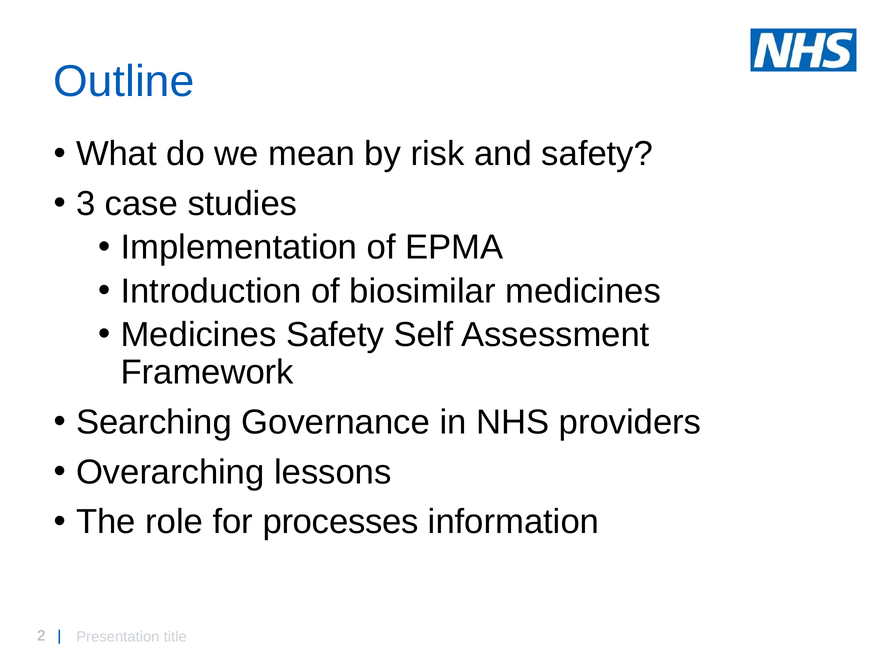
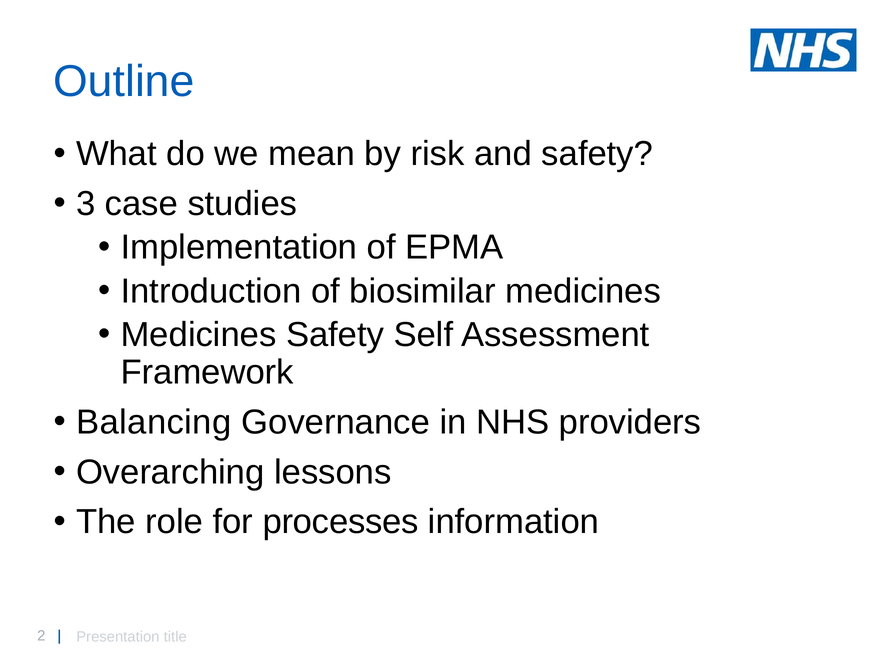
Searching: Searching -> Balancing
